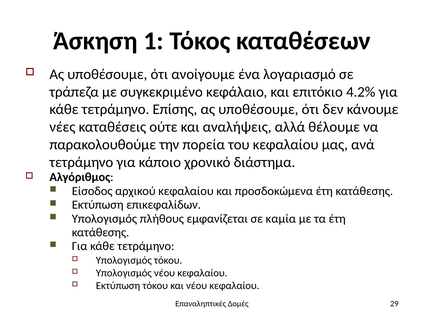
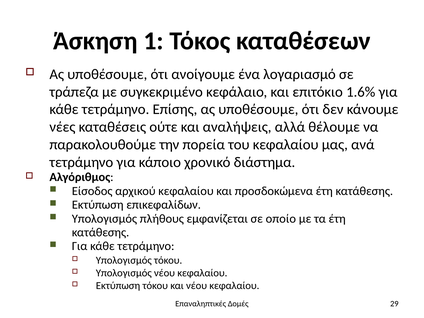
4.2%: 4.2% -> 1.6%
καμία: καμία -> οποίο
